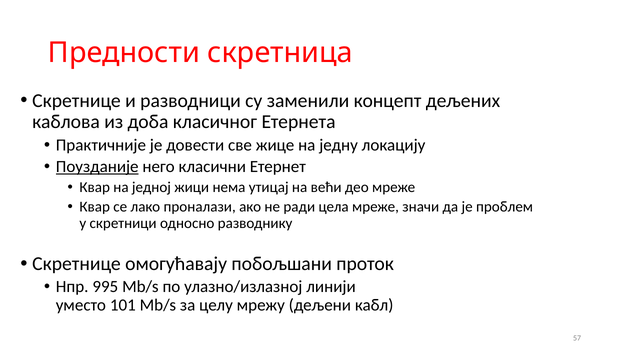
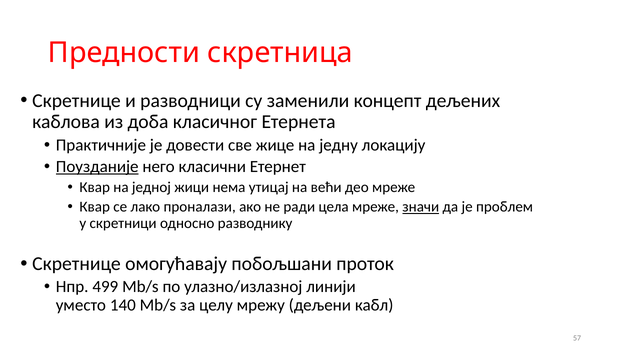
значи underline: none -> present
995: 995 -> 499
101: 101 -> 140
